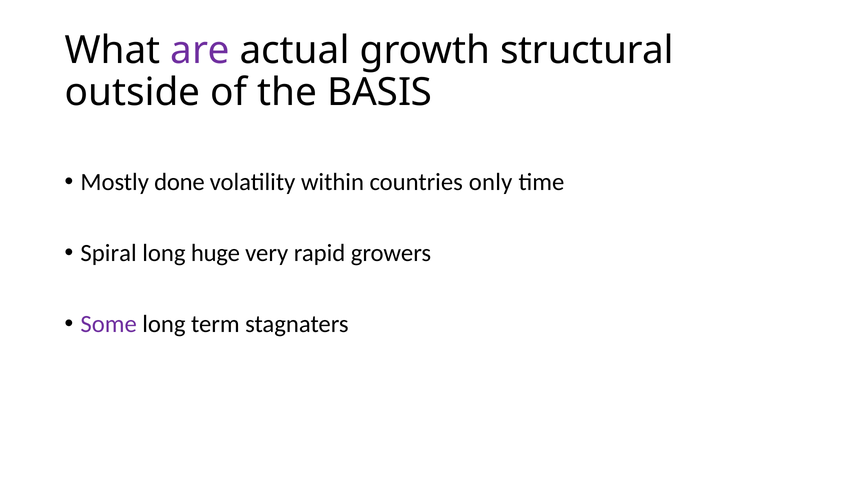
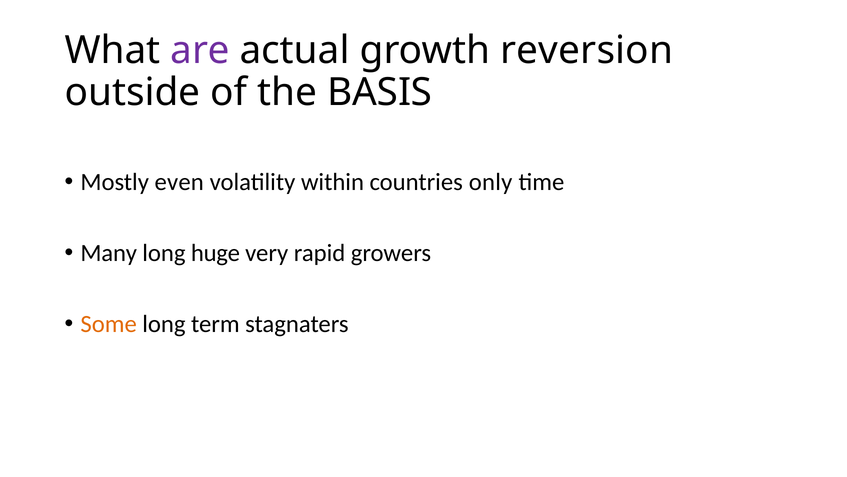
structural: structural -> reversion
done: done -> even
Spiral: Spiral -> Many
Some colour: purple -> orange
